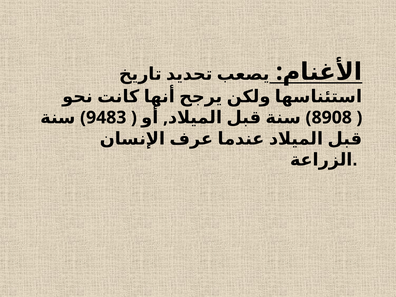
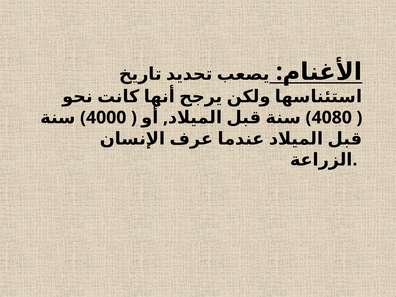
9483: 9483 -> 4000
8908: 8908 -> 4080
